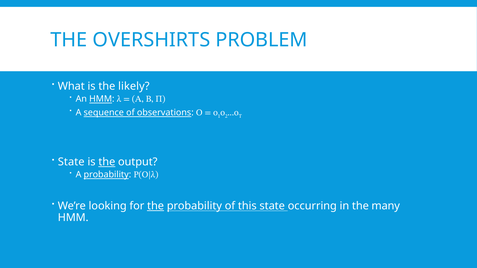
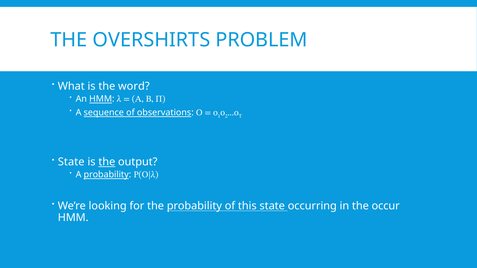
likely: likely -> word
the at (156, 206) underline: present -> none
many: many -> occur
